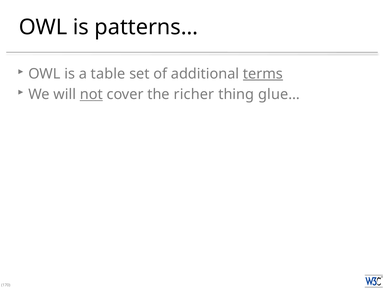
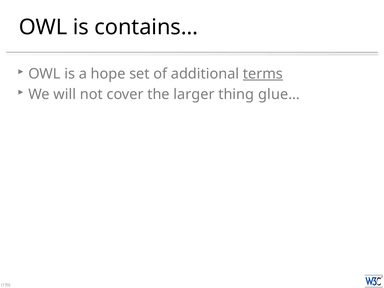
patterns…: patterns… -> contains…
table: table -> hope
not underline: present -> none
richer: richer -> larger
